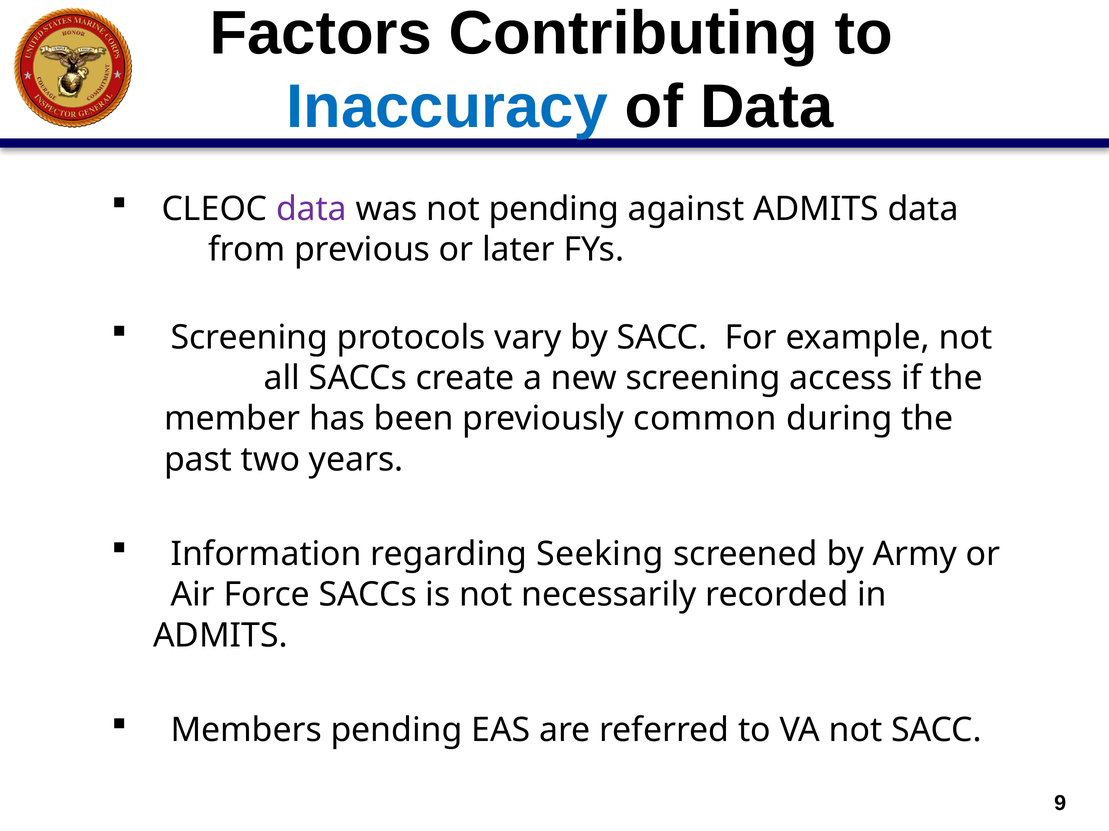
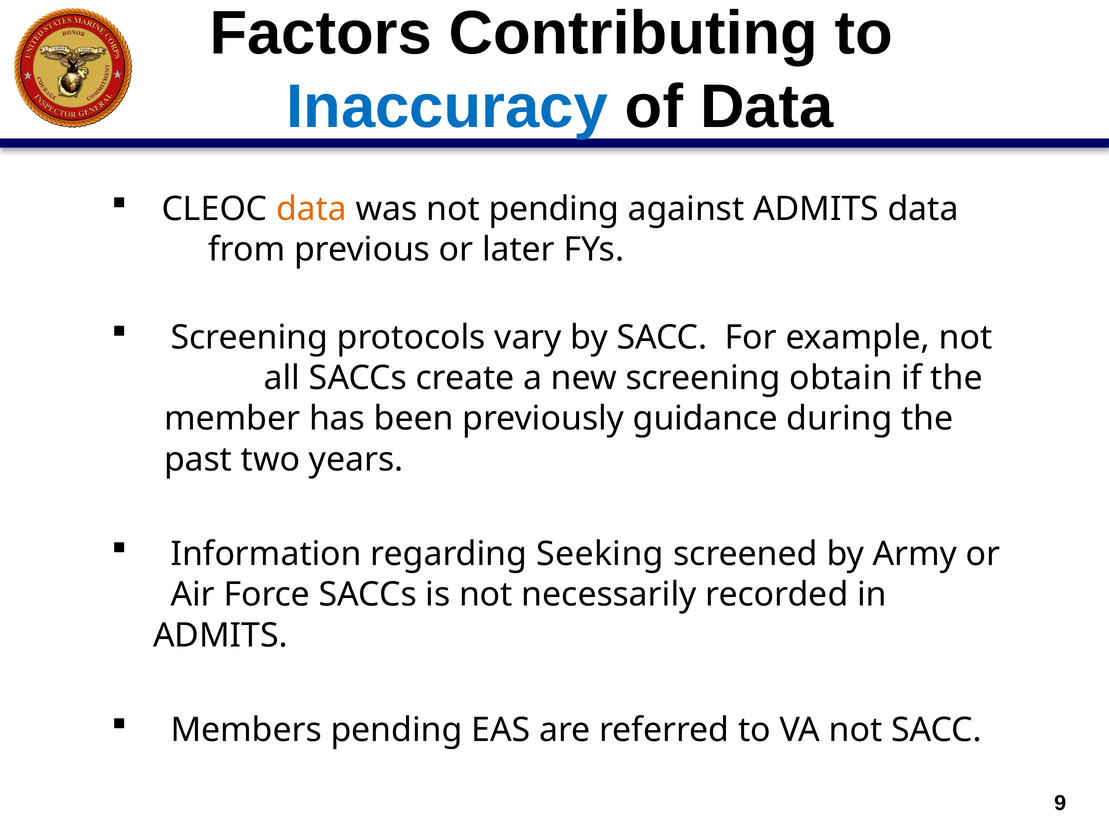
data at (312, 209) colour: purple -> orange
access: access -> obtain
common: common -> guidance
